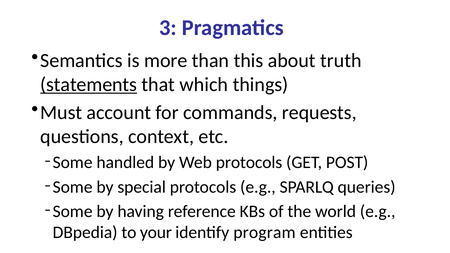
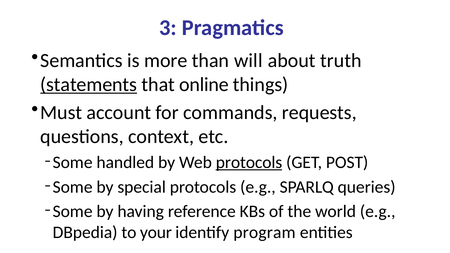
this: this -> will
which: which -> online
protocols at (249, 163) underline: none -> present
